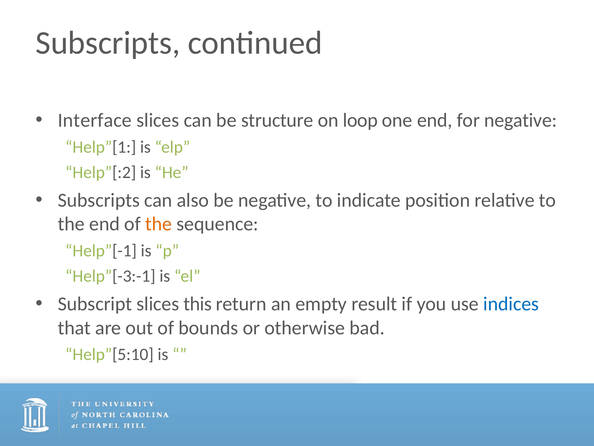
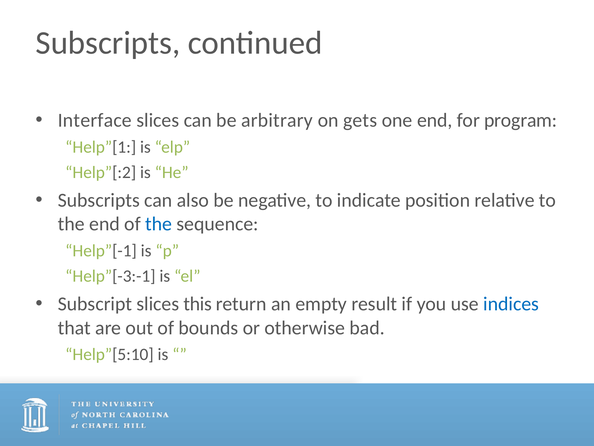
structure: structure -> arbitrary
loop: loop -> gets
for negative: negative -> program
the at (159, 224) colour: orange -> blue
